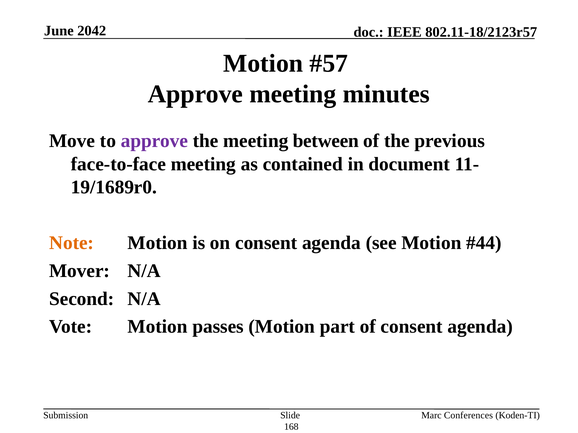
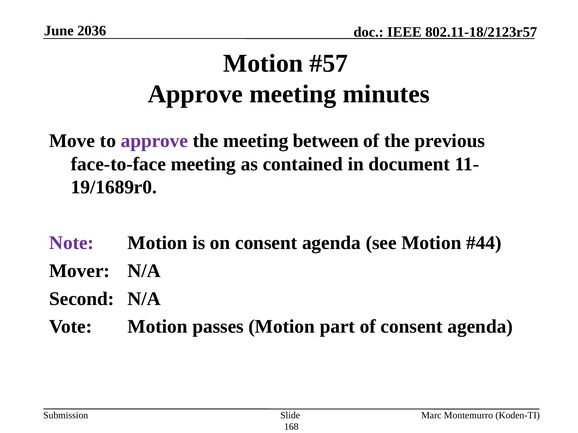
2042: 2042 -> 2036
Note colour: orange -> purple
Conferences: Conferences -> Montemurro
